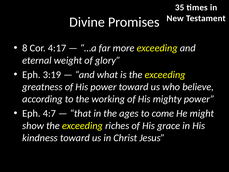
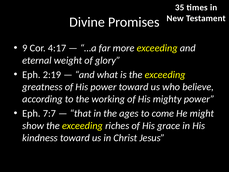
8: 8 -> 9
3:19: 3:19 -> 2:19
4:7: 4:7 -> 7:7
